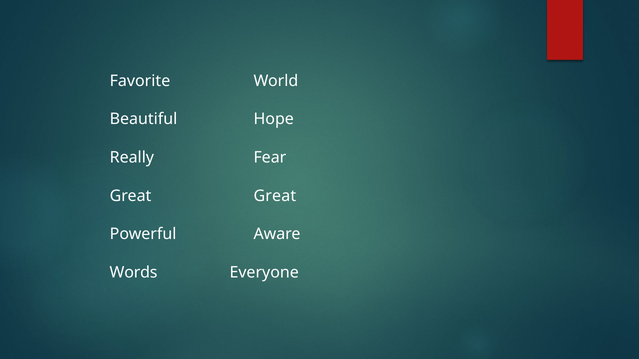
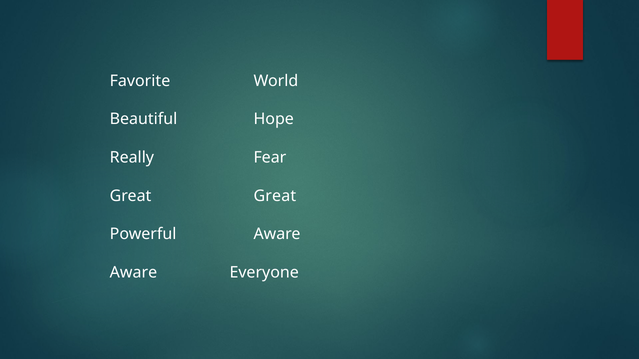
Words at (134, 273): Words -> Aware
